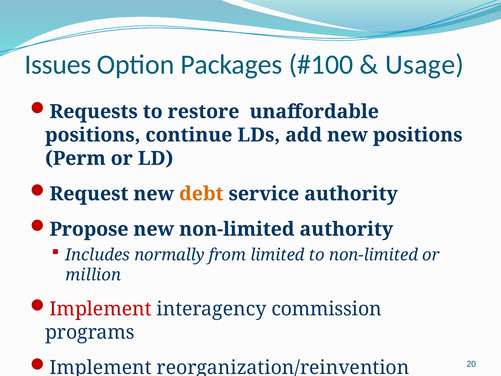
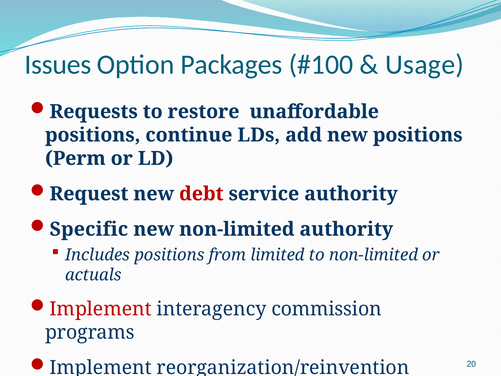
debt colour: orange -> red
Propose: Propose -> Specific
Includes normally: normally -> positions
million: million -> actuals
